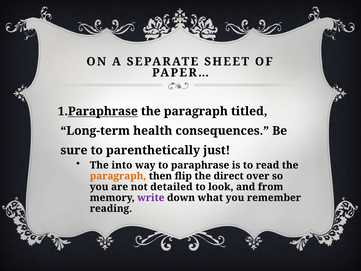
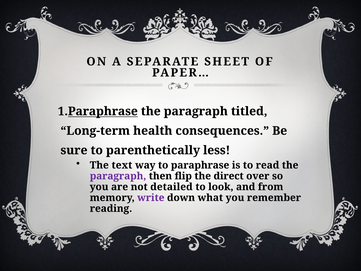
just: just -> less
into: into -> text
paragraph at (118, 176) colour: orange -> purple
